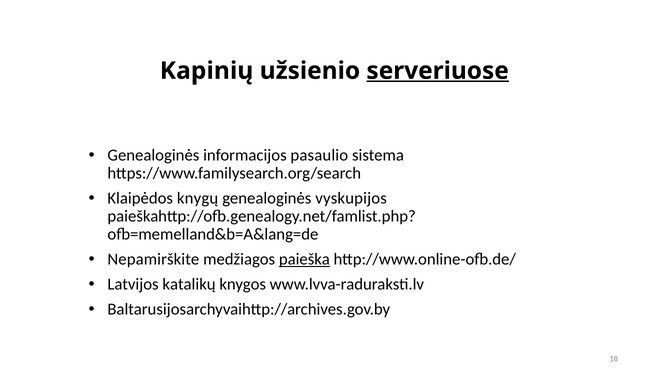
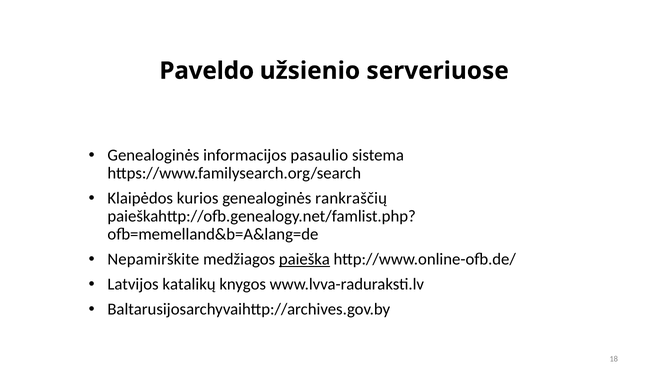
Kapinių: Kapinių -> Paveldo
serveriuose underline: present -> none
knygų: knygų -> kurios
vyskupijos: vyskupijos -> rankraščių
